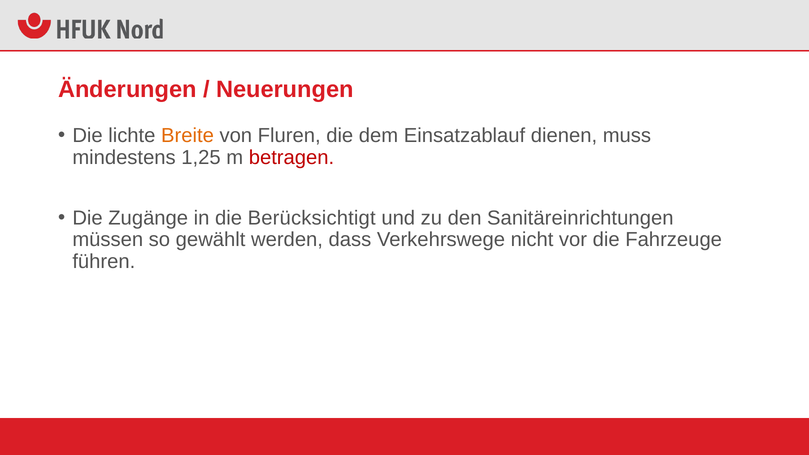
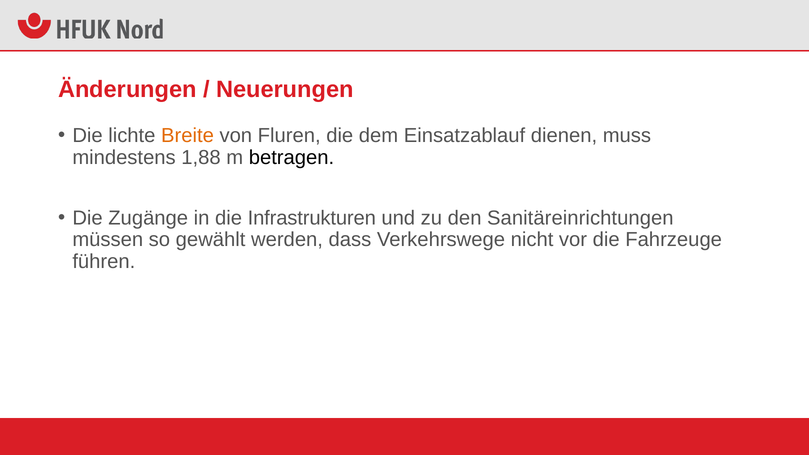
1,25: 1,25 -> 1,88
betragen colour: red -> black
Berücksichtigt: Berücksichtigt -> Infrastrukturen
